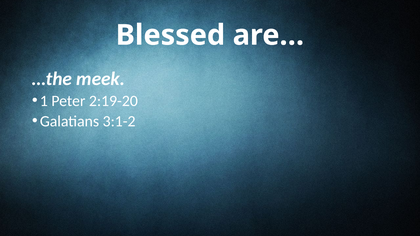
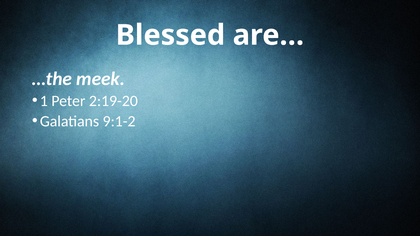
3:1-2: 3:1-2 -> 9:1-2
